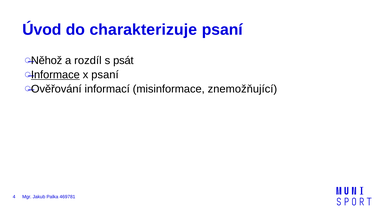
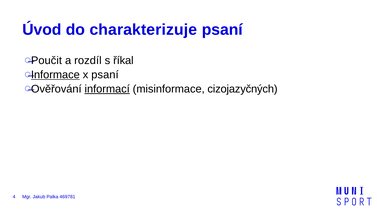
Něhož: Něhož -> Poučit
psát: psát -> říkal
informací underline: none -> present
znemožňující: znemožňující -> cizojazyčných
